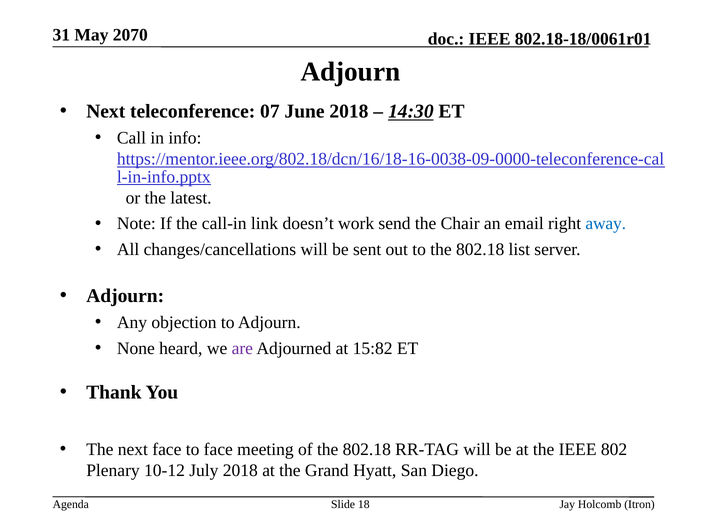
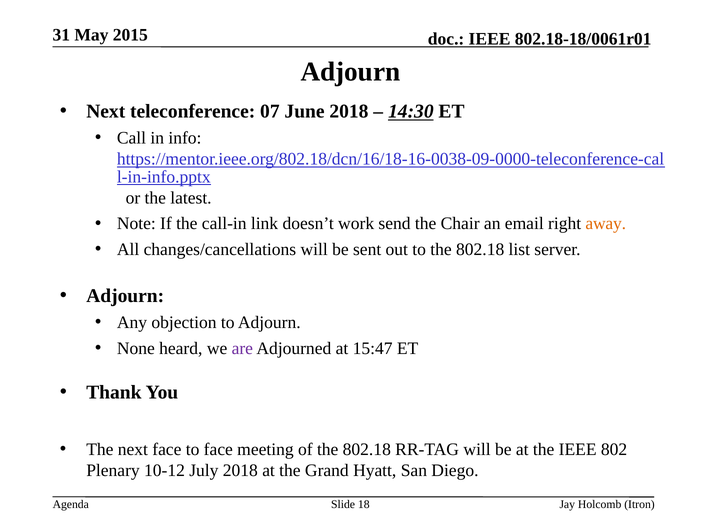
2070: 2070 -> 2015
away colour: blue -> orange
15:82: 15:82 -> 15:47
